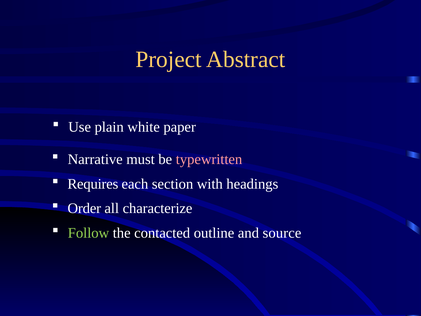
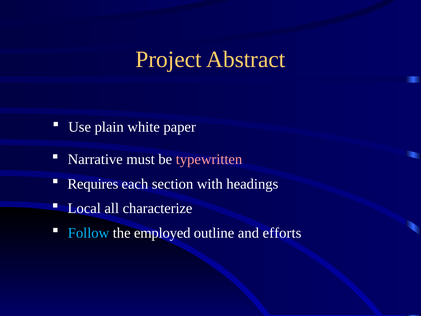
Order: Order -> Local
Follow colour: light green -> light blue
contacted: contacted -> employed
source: source -> efforts
